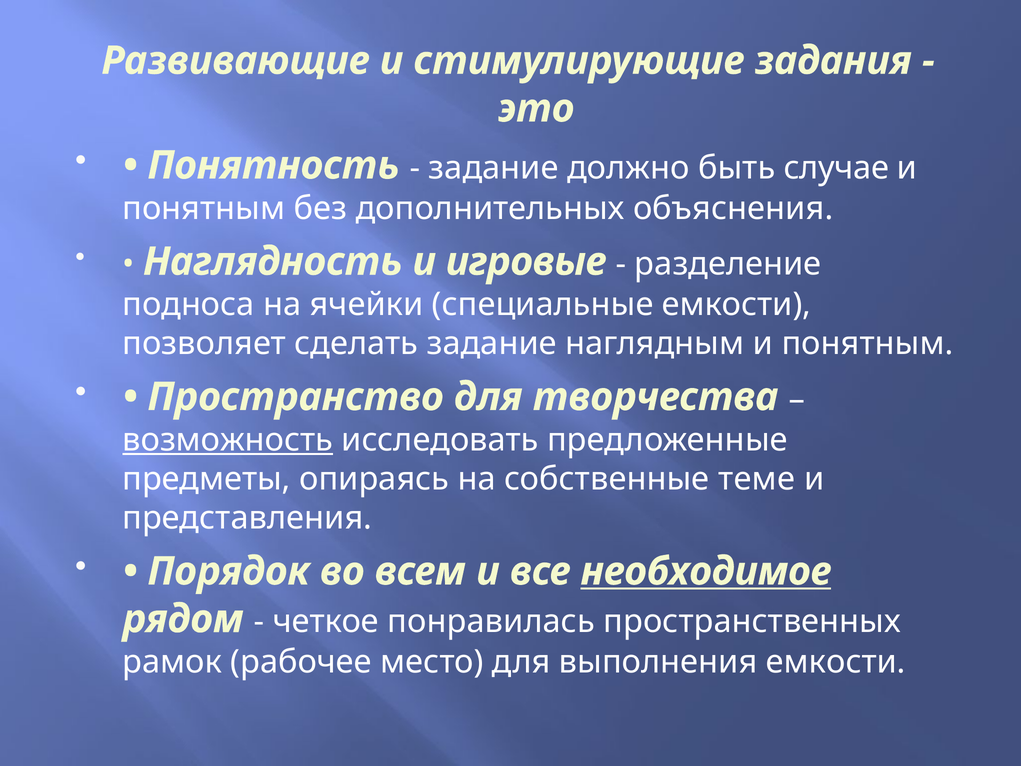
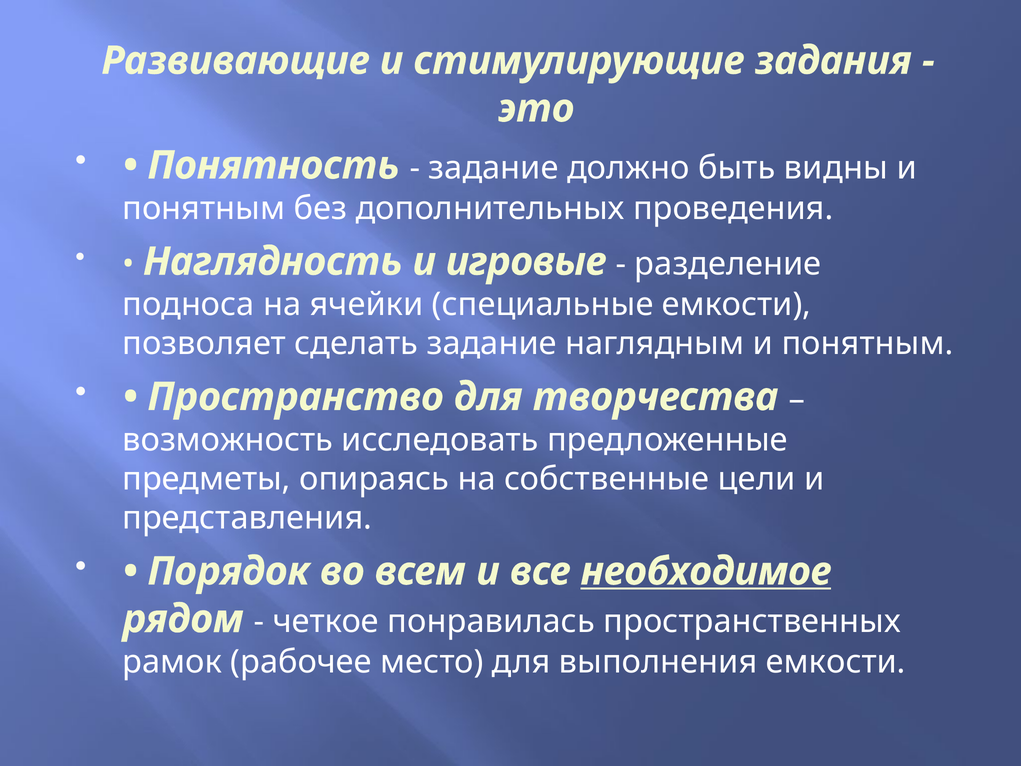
случае: случае -> видны
объяснения: объяснения -> проведения
возможность underline: present -> none
теме: теме -> цели
